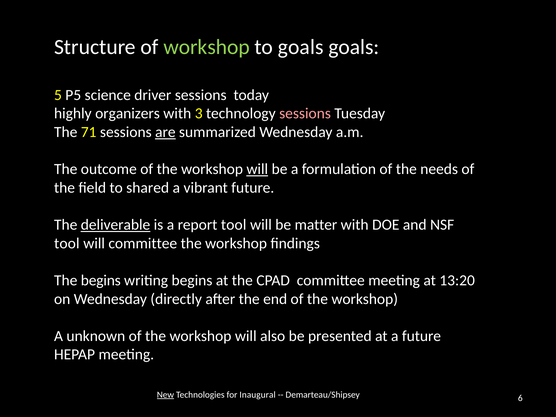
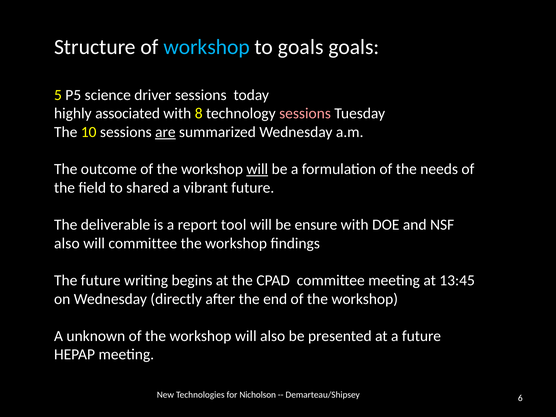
workshop at (207, 47) colour: light green -> light blue
organizers: organizers -> associated
3: 3 -> 8
71: 71 -> 10
deliverable underline: present -> none
matter: matter -> ensure
tool at (67, 243): tool -> also
The begins: begins -> future
13:20: 13:20 -> 13:45
New underline: present -> none
Inaugural: Inaugural -> Nicholson
